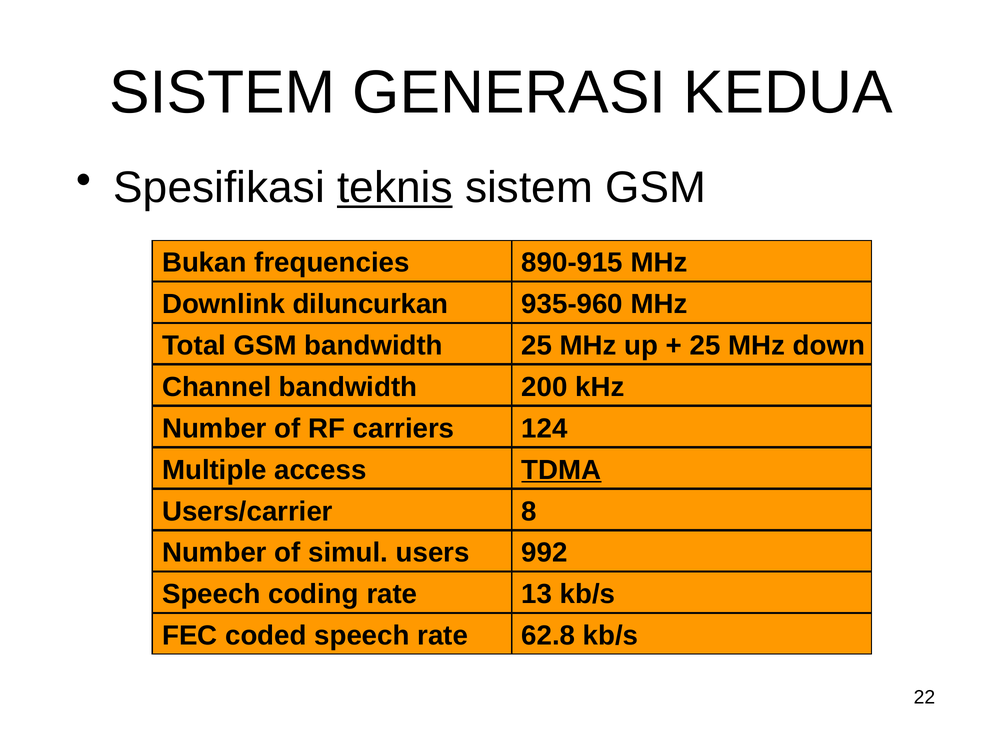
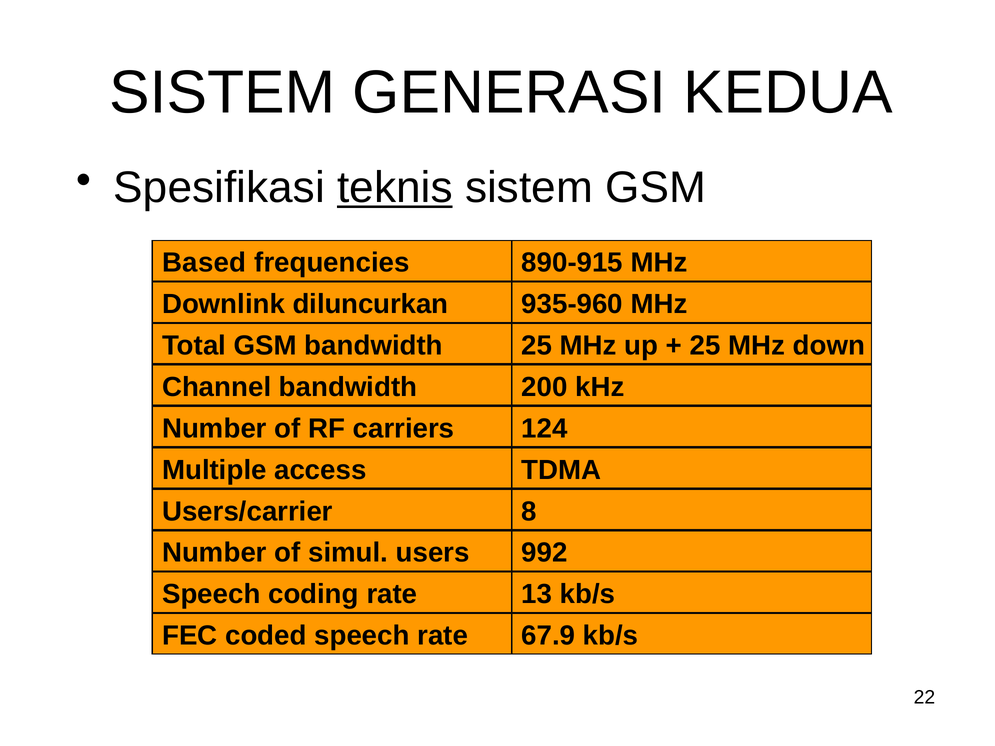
Bukan: Bukan -> Based
TDMA underline: present -> none
62.8: 62.8 -> 67.9
